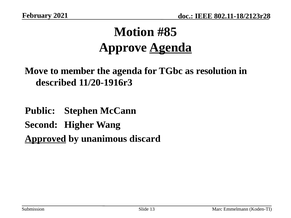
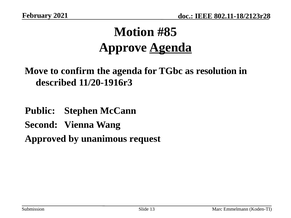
member: member -> confirm
Higher: Higher -> Vienna
Approved underline: present -> none
discard: discard -> request
